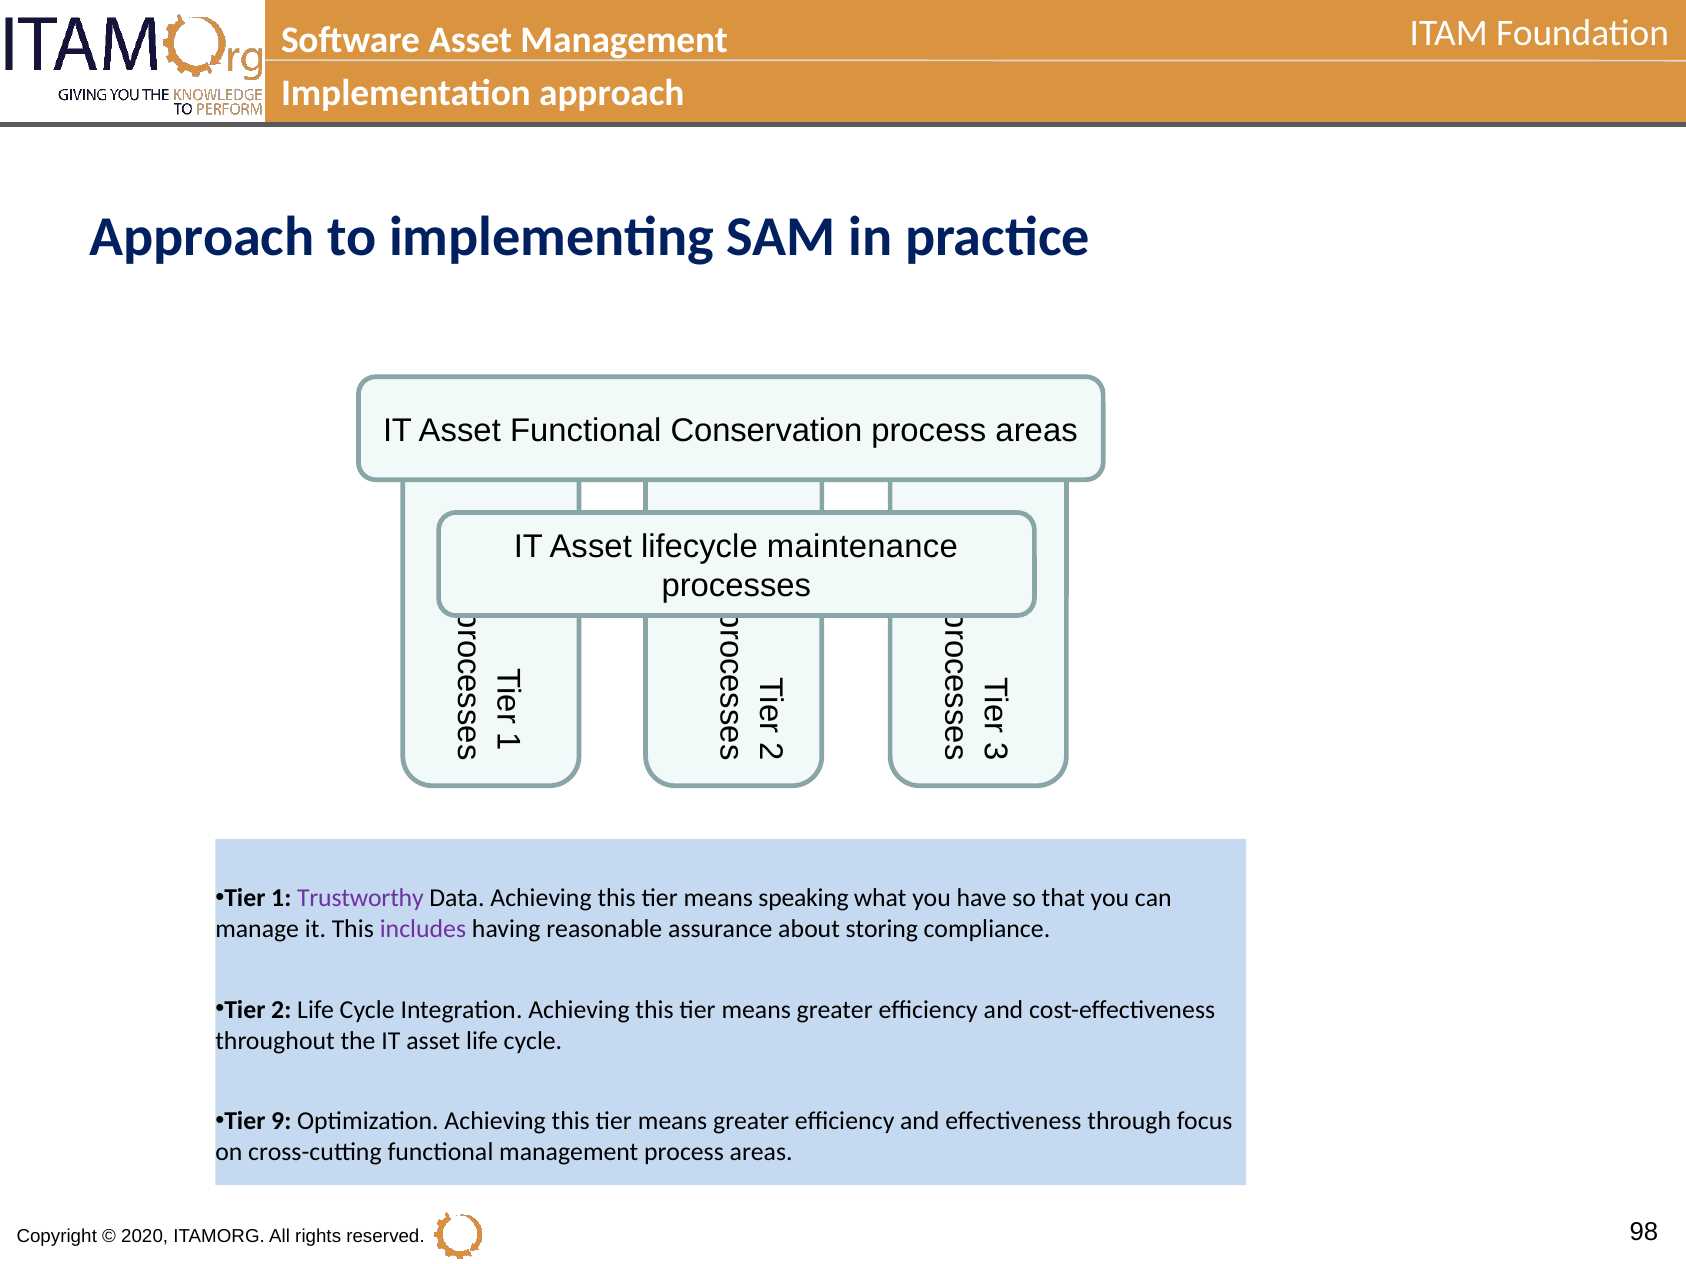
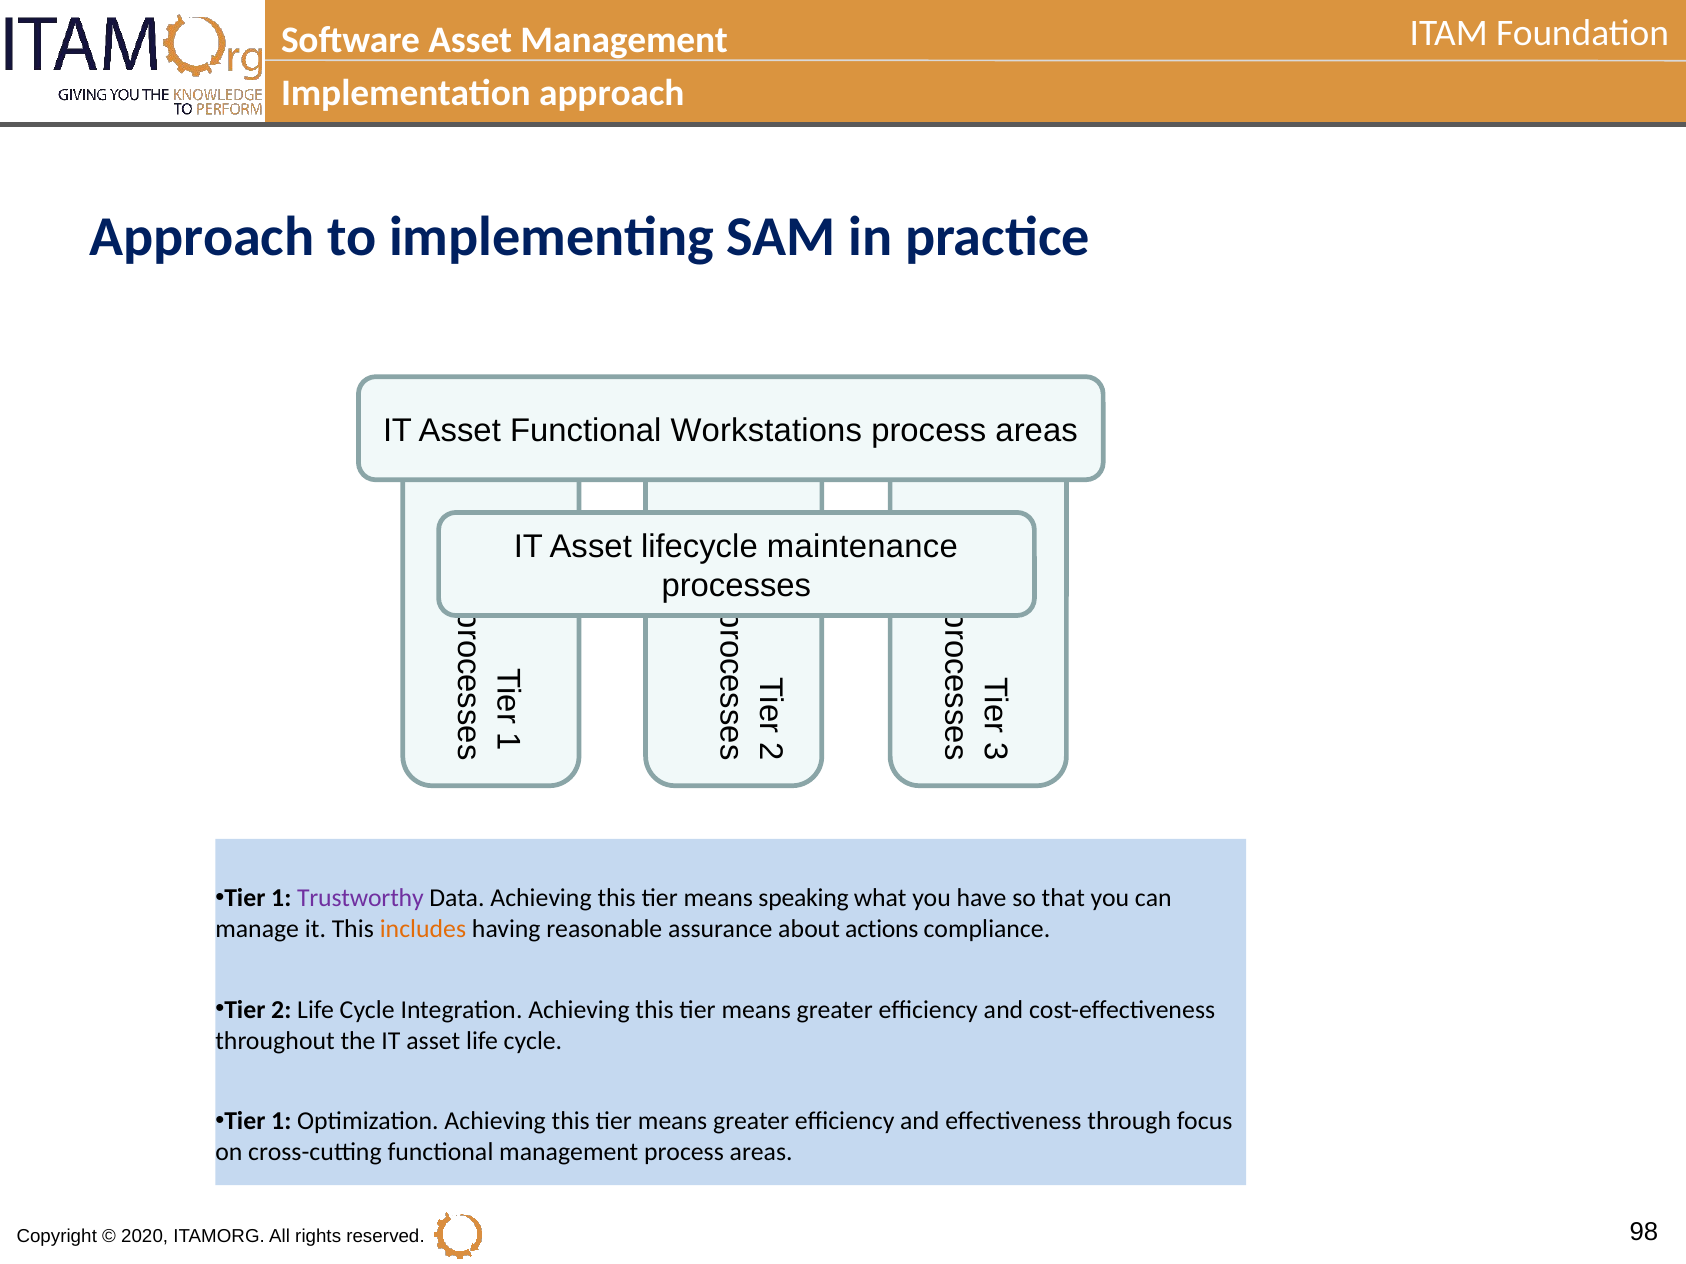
Conservation: Conservation -> Workstations
includes colour: purple -> orange
storing: storing -> actions
9 at (281, 1122): 9 -> 1
